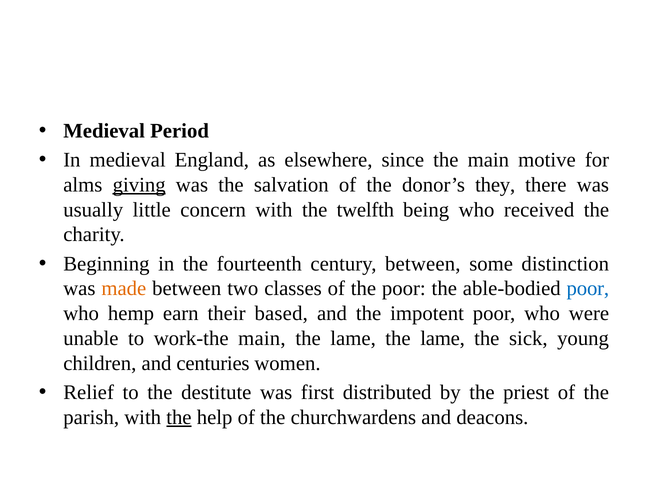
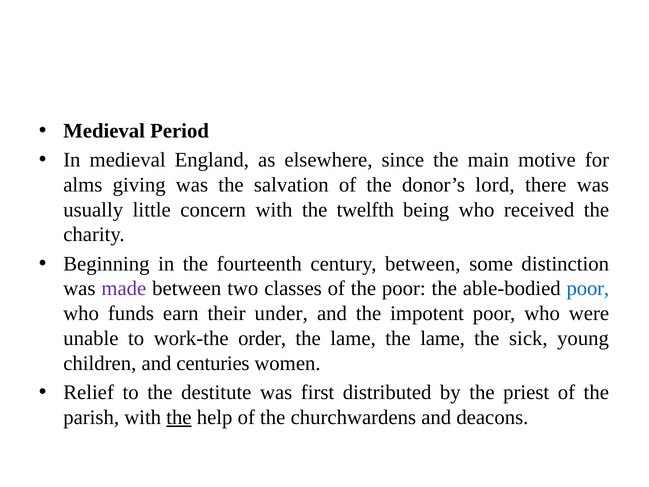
giving underline: present -> none
they: they -> lord
made colour: orange -> purple
hemp: hemp -> funds
based: based -> under
work-the main: main -> order
